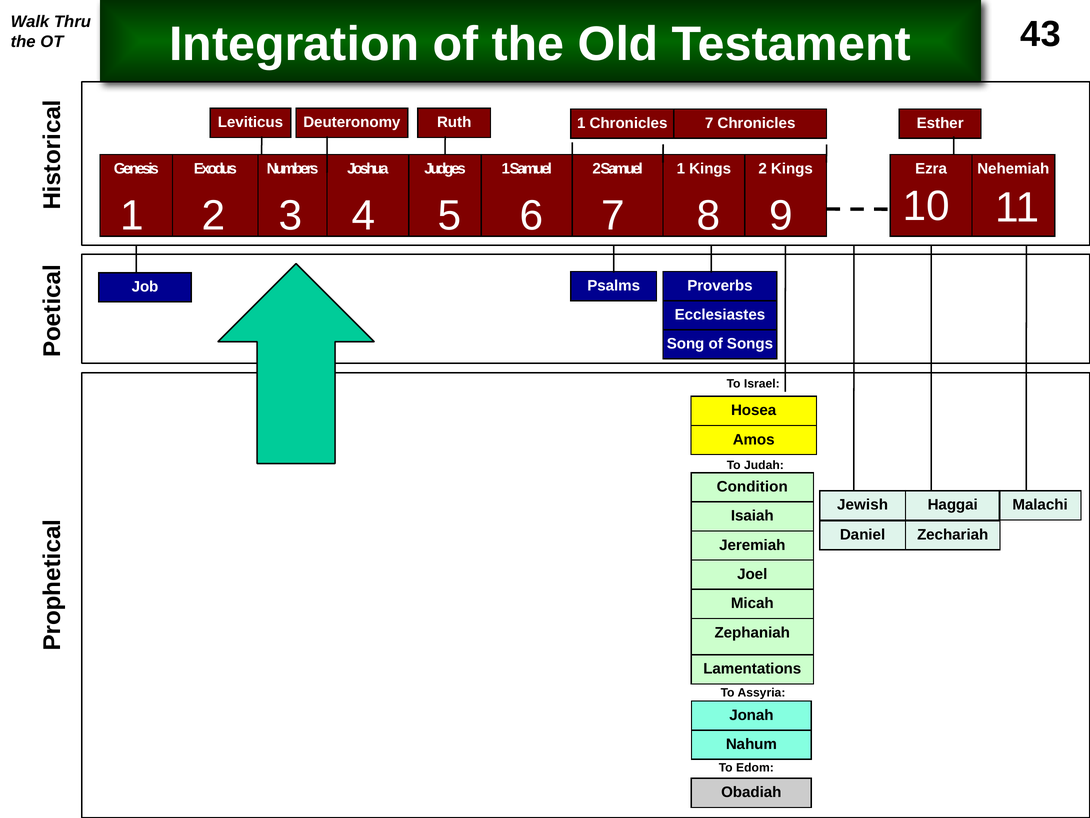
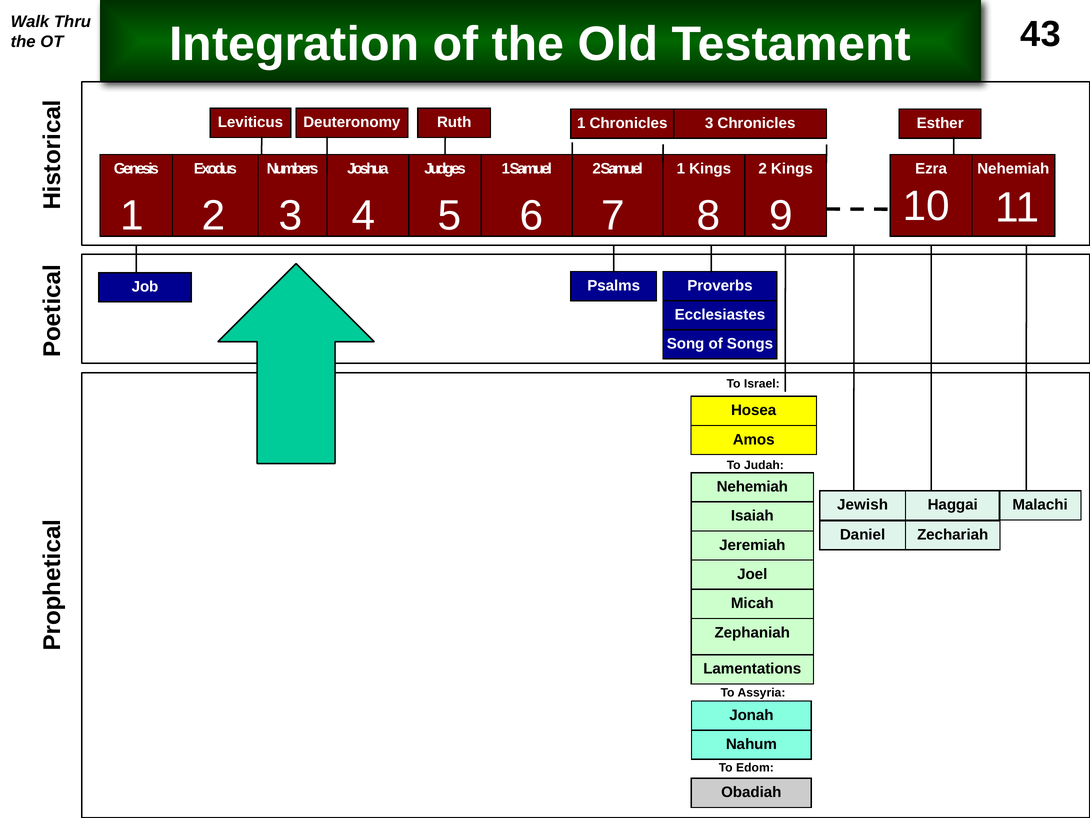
Chronicles 7: 7 -> 3
Condition at (752, 486): Condition -> Nehemiah
